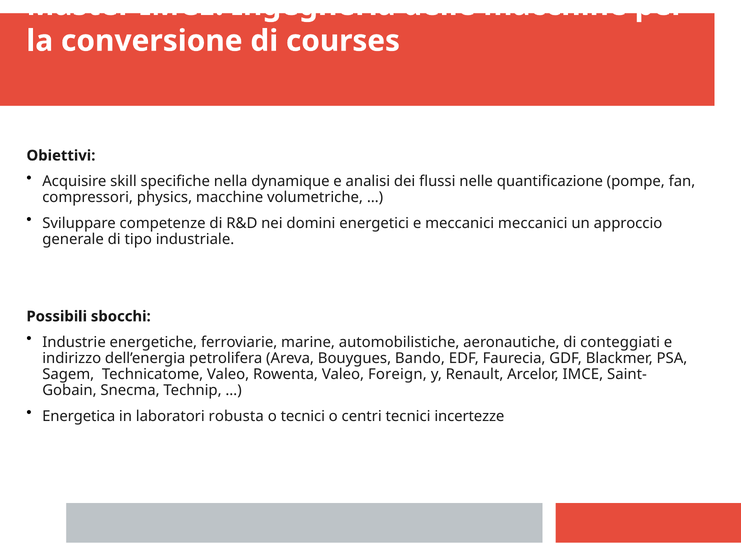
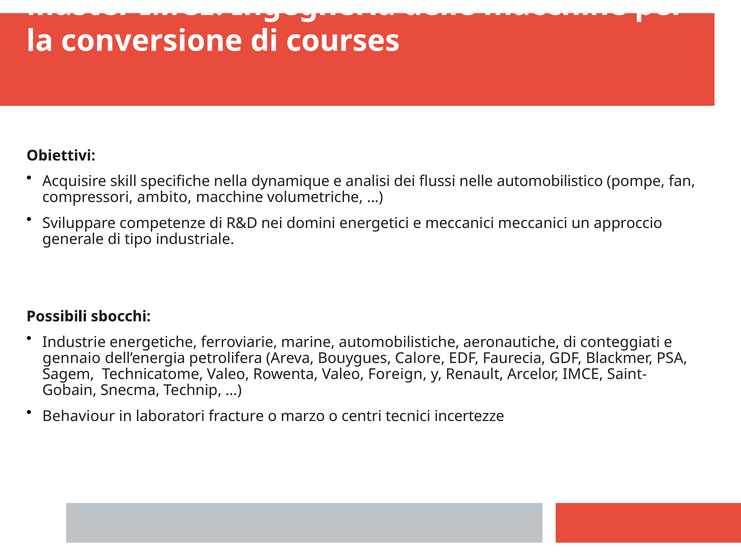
quantificazione: quantificazione -> automobilistico
physics: physics -> ambito
indirizzo: indirizzo -> gennaio
Bando: Bando -> Calore
Energetica: Energetica -> Behaviour
robusta: robusta -> fracture
o tecnici: tecnici -> marzo
